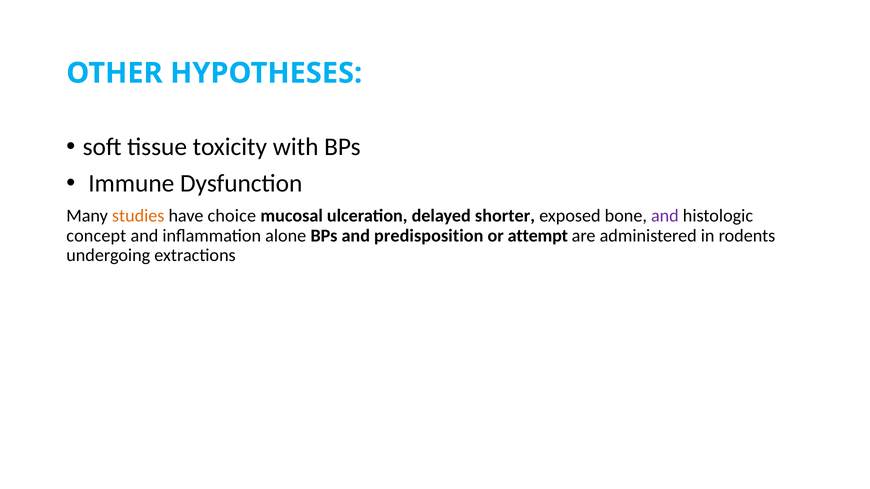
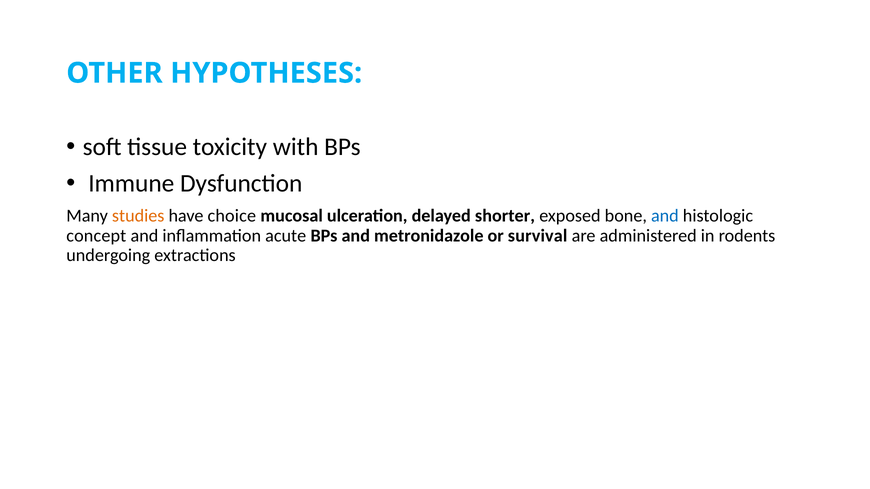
and at (665, 216) colour: purple -> blue
alone: alone -> acute
predisposition: predisposition -> metronidazole
attempt: attempt -> survival
